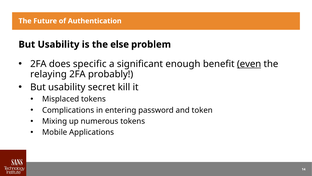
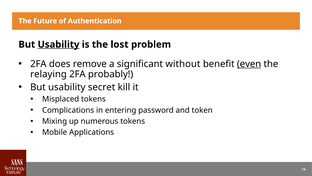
Usability at (59, 44) underline: none -> present
else: else -> lost
specific: specific -> remove
enough: enough -> without
